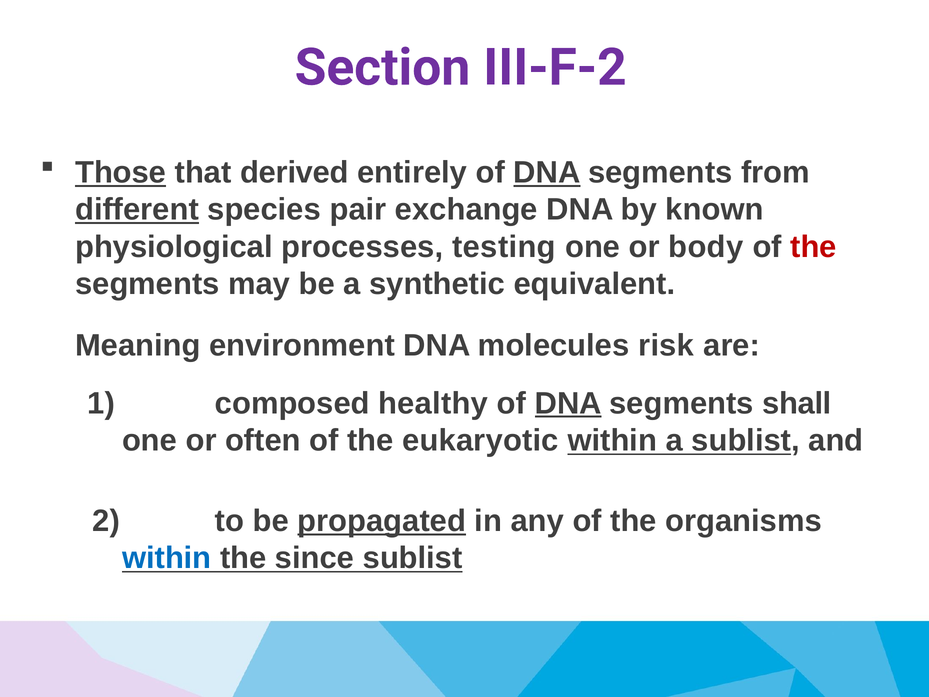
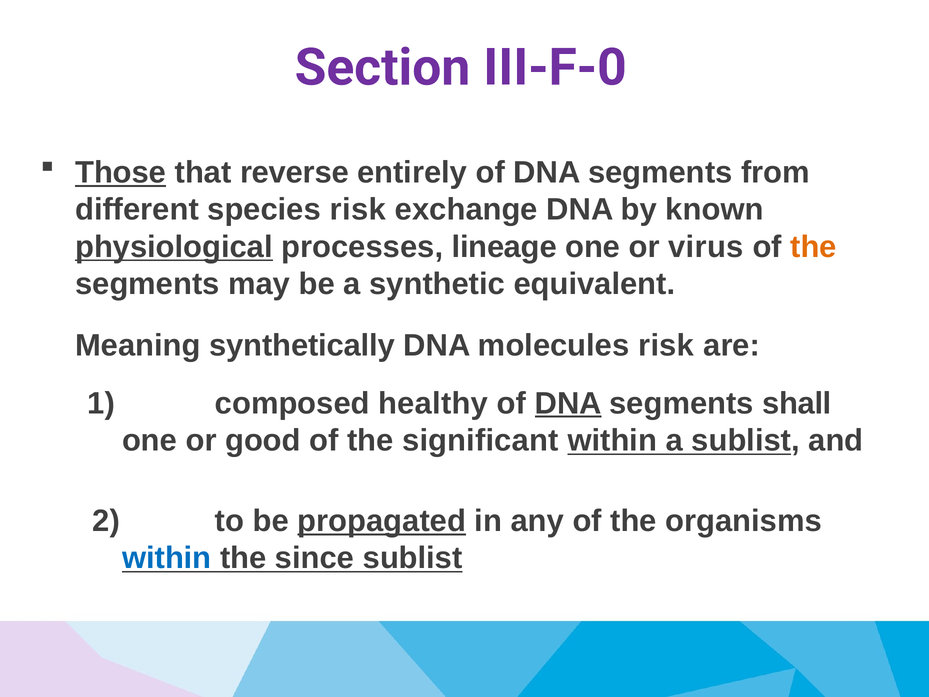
III-F-2: III-F-2 -> III-F-0
derived: derived -> reverse
DNA at (547, 173) underline: present -> none
different underline: present -> none
species pair: pair -> risk
physiological underline: none -> present
testing: testing -> lineage
body: body -> virus
the at (813, 247) colour: red -> orange
environment: environment -> synthetically
often: often -> good
eukaryotic: eukaryotic -> significant
